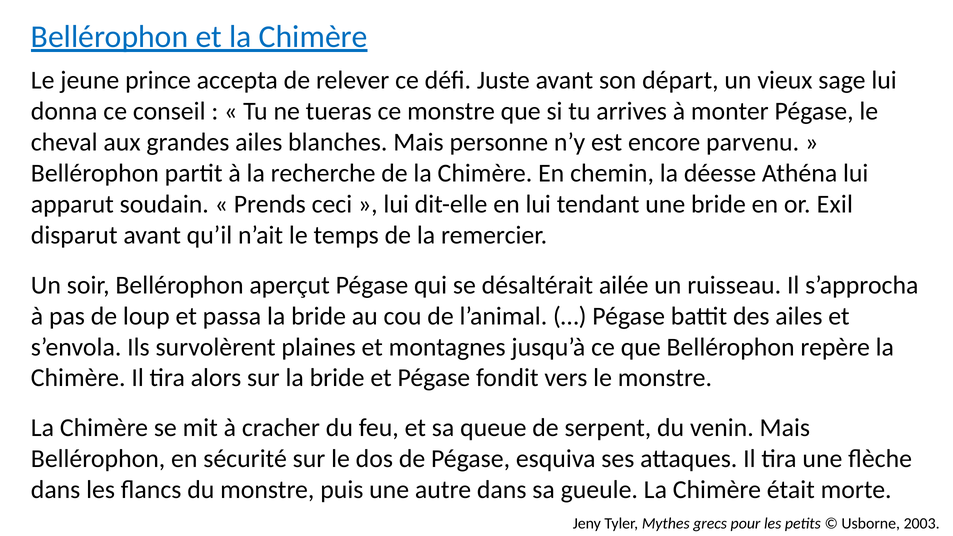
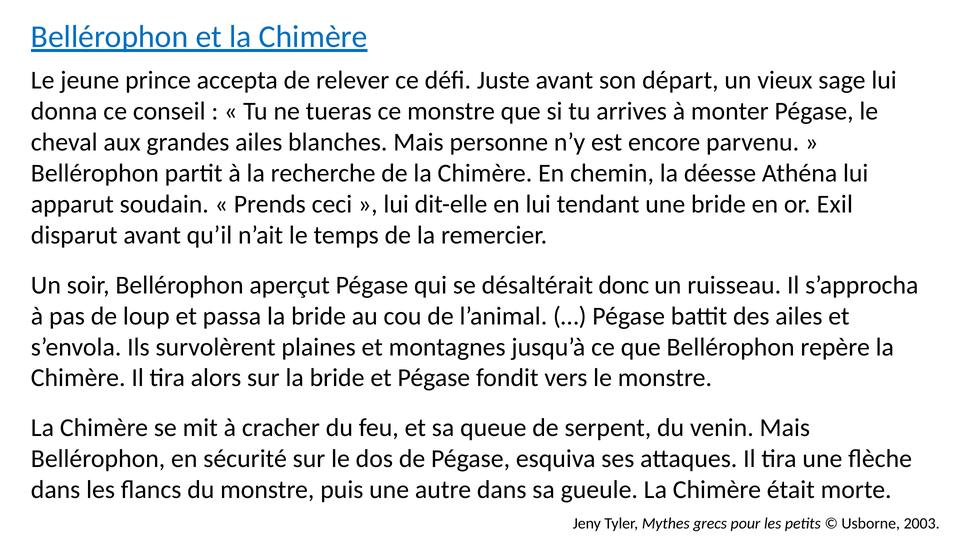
ailée: ailée -> donc
